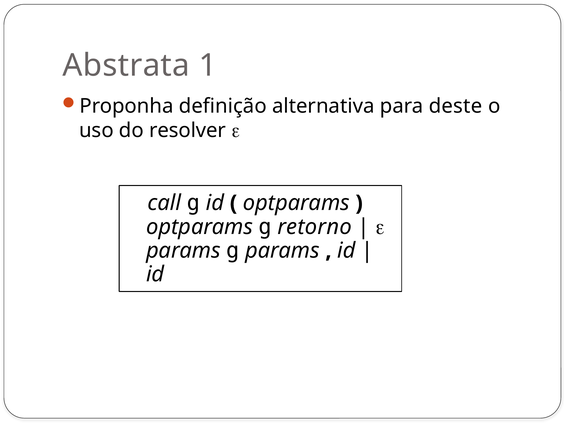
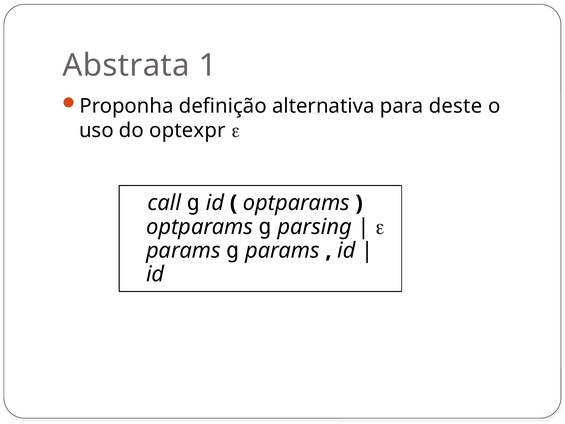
resolver: resolver -> optexpr
retorno: retorno -> parsing
